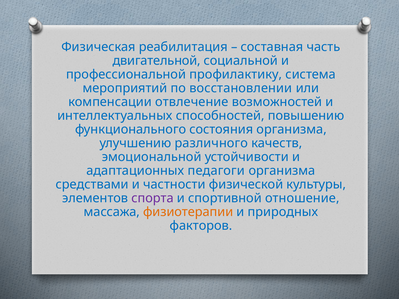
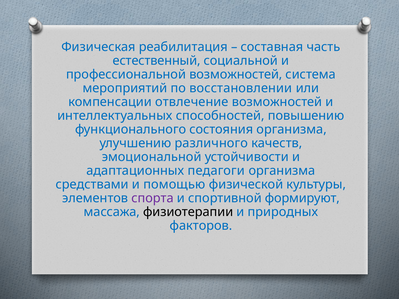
двигательной: двигательной -> естественный
профессиональной профилактику: профилактику -> возможностей
частности: частности -> помощью
отношение: отношение -> формируют
физиотерапии colour: orange -> black
